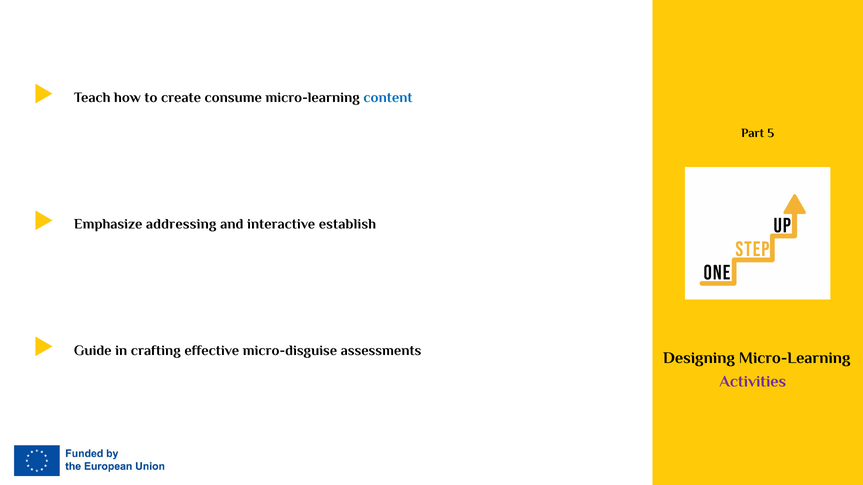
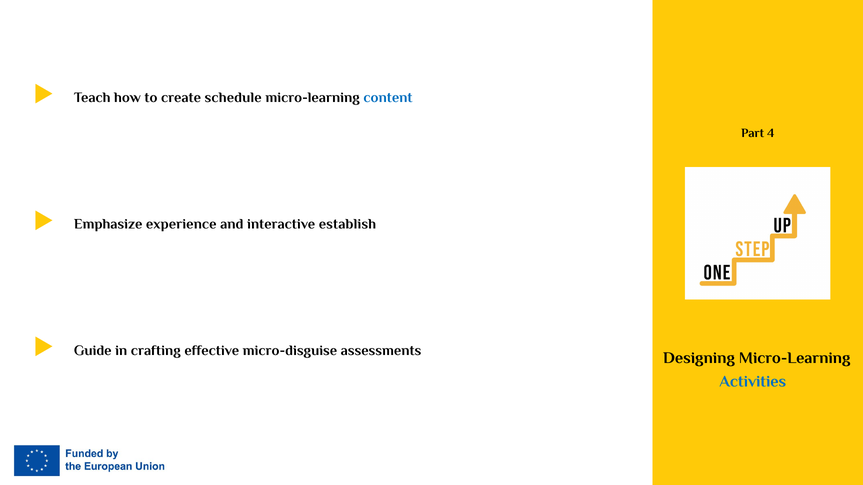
consume: consume -> schedule
5: 5 -> 4
addressing: addressing -> experience
Activities colour: purple -> blue
